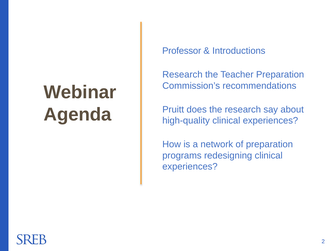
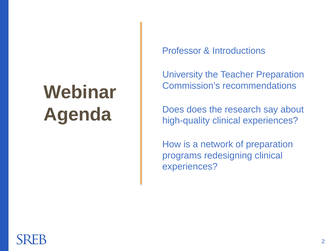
Research at (182, 74): Research -> University
Pruitt at (173, 109): Pruitt -> Does
